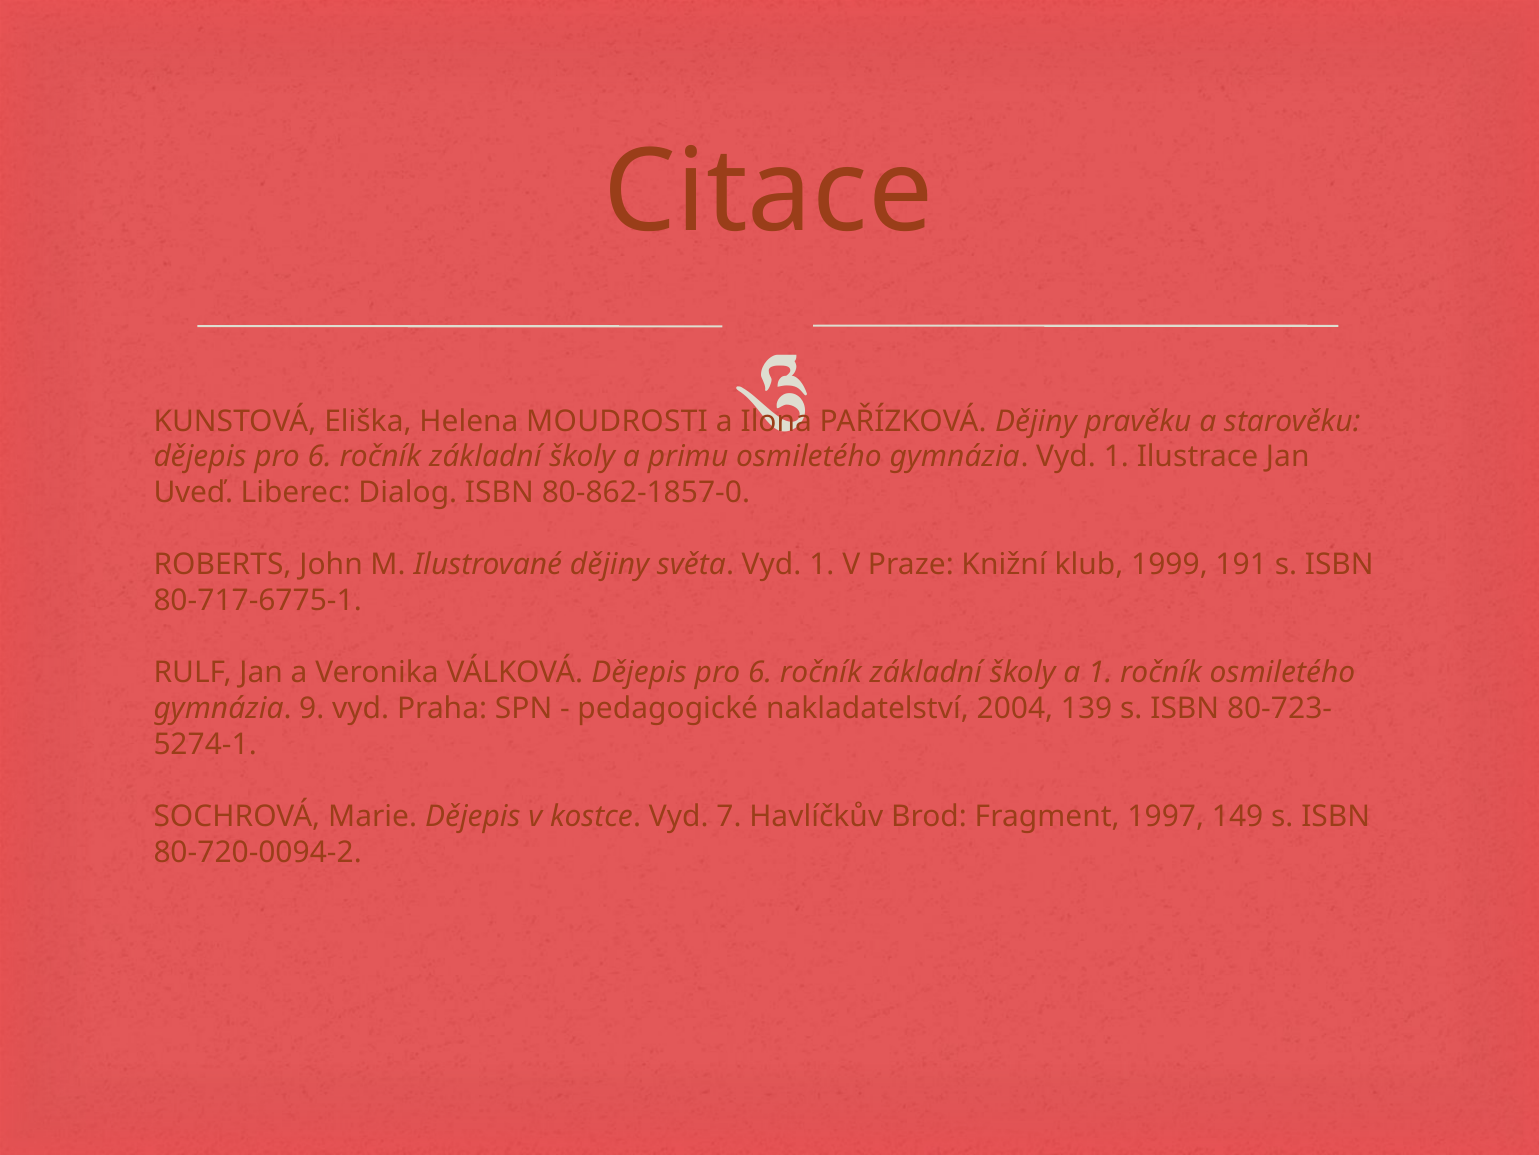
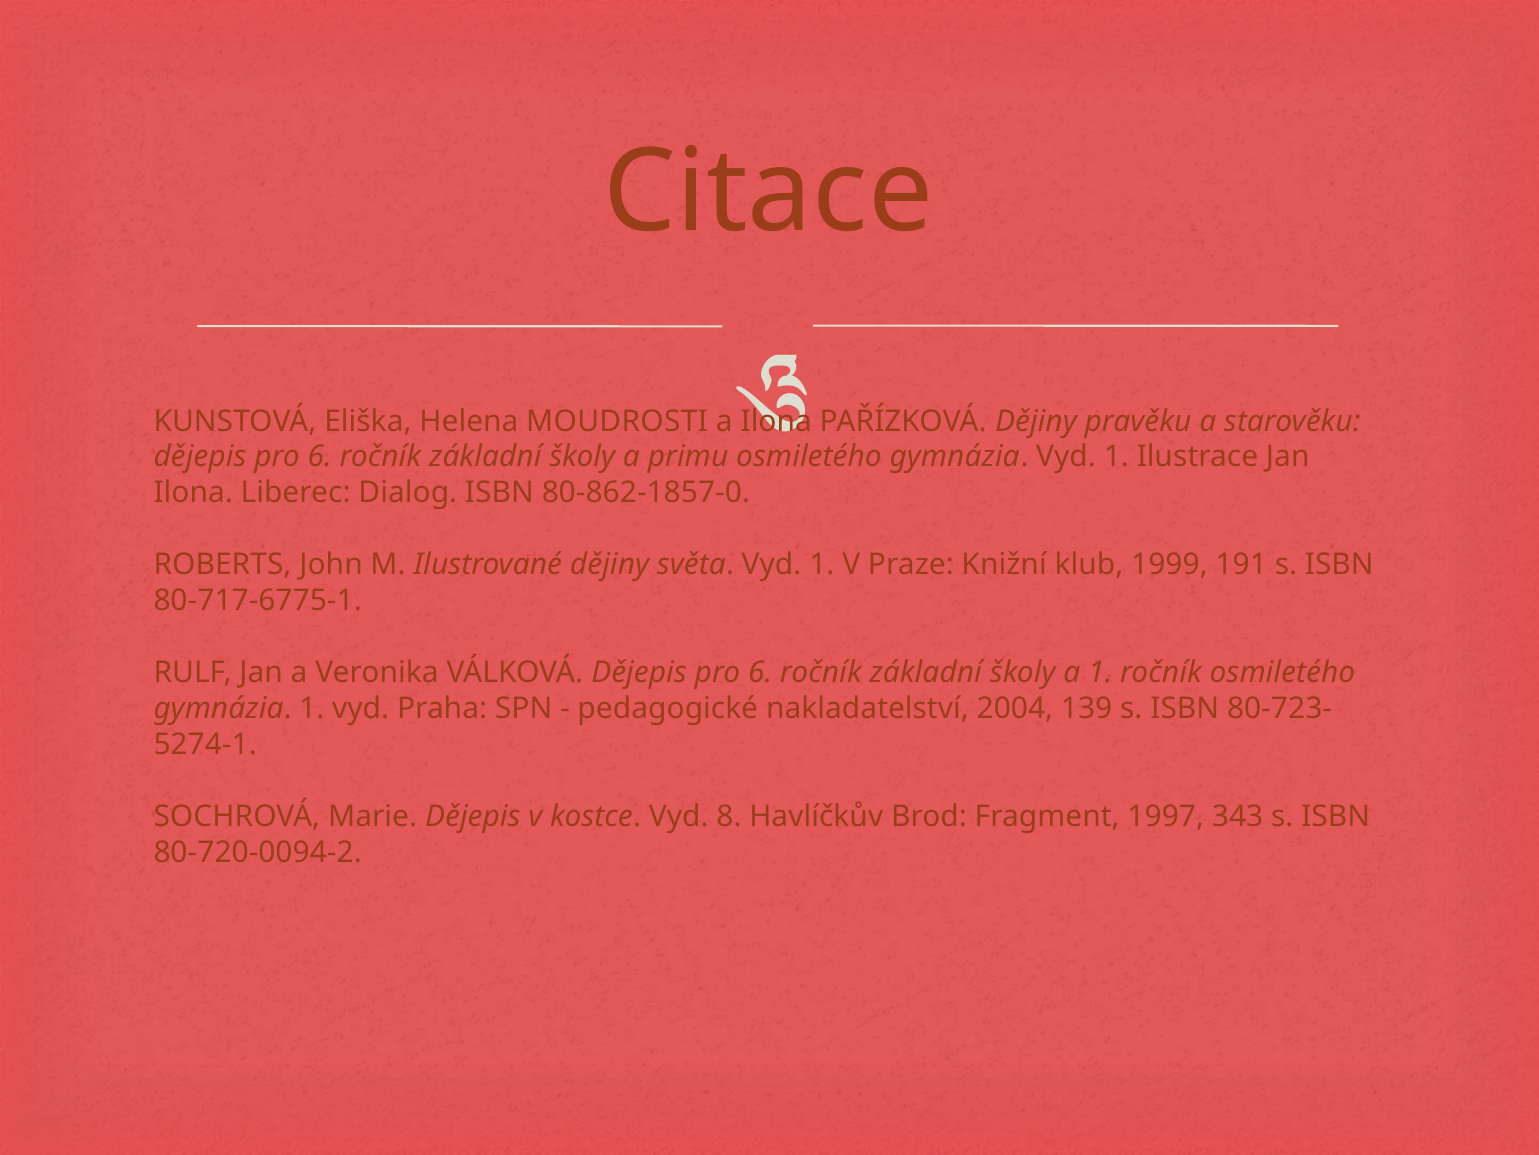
Uveď at (193, 493): Uveď -> Ilona
gymnázia 9: 9 -> 1
7: 7 -> 8
149: 149 -> 343
